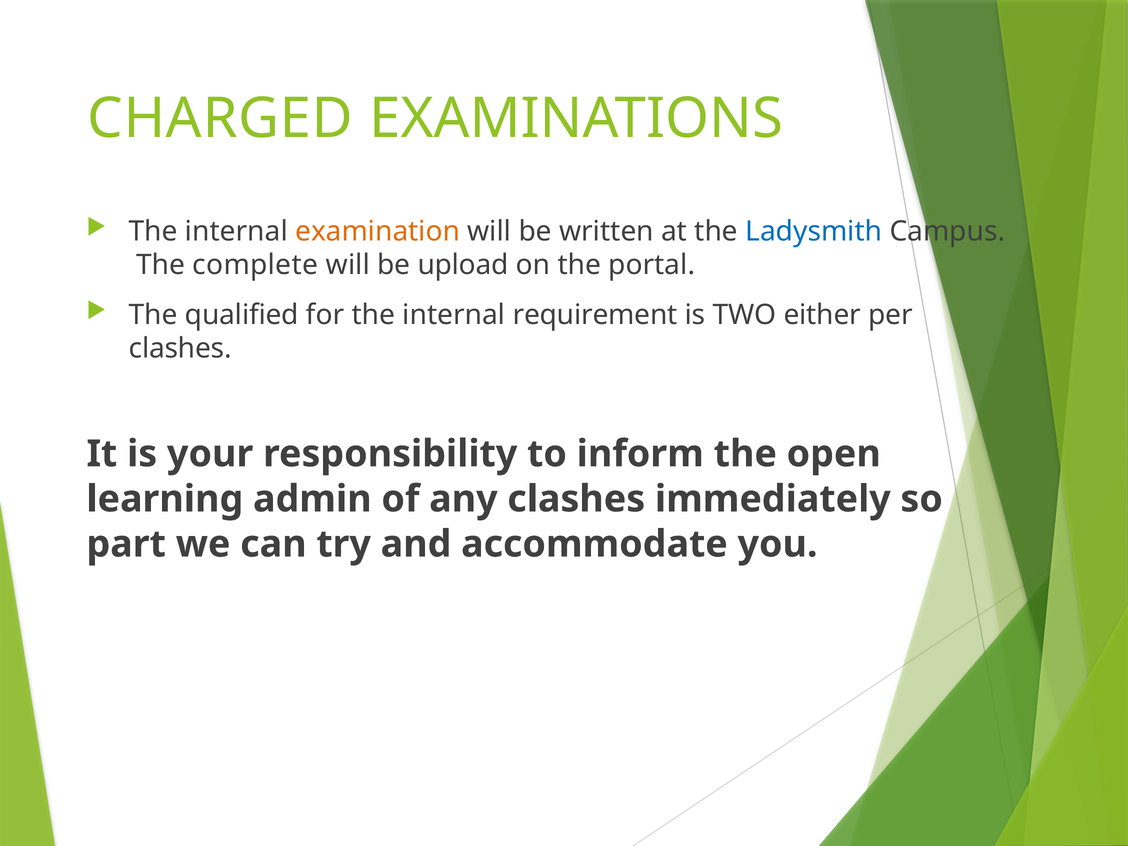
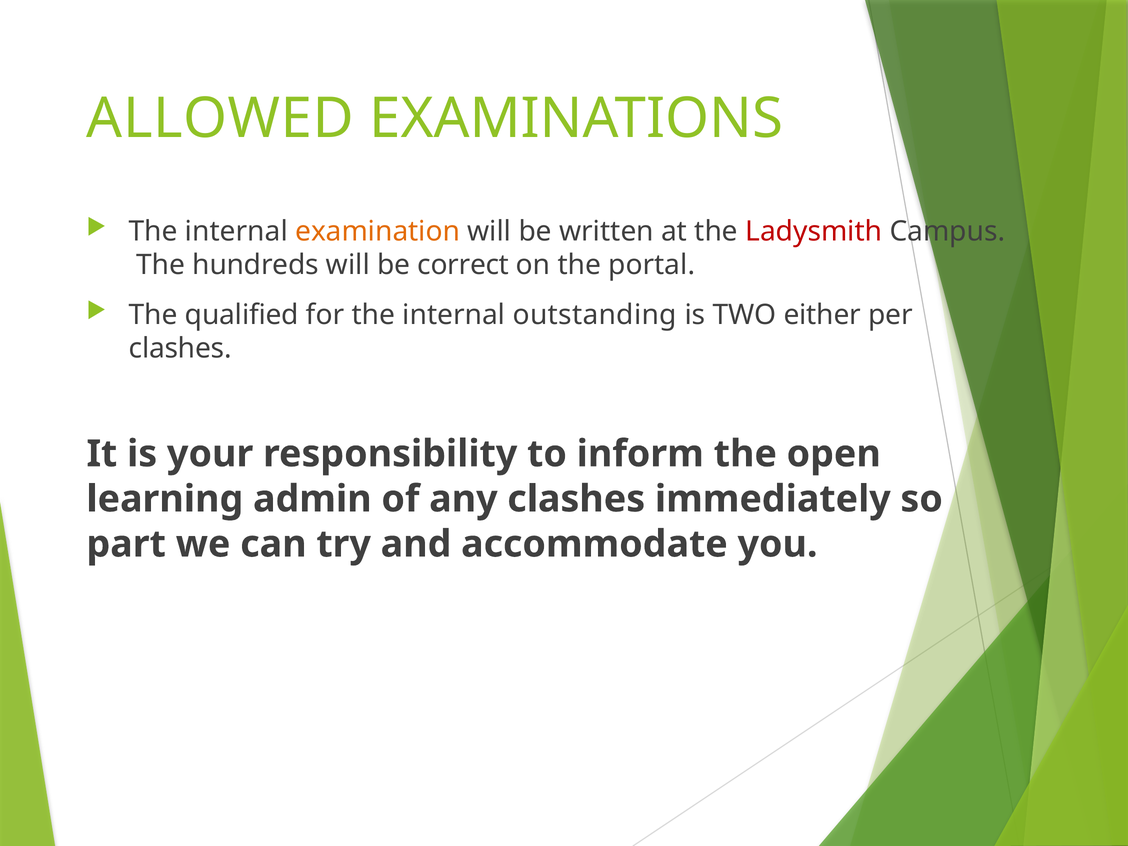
CHARGED: CHARGED -> ALLOWED
Ladysmith colour: blue -> red
complete: complete -> hundreds
upload: upload -> correct
requirement: requirement -> outstanding
